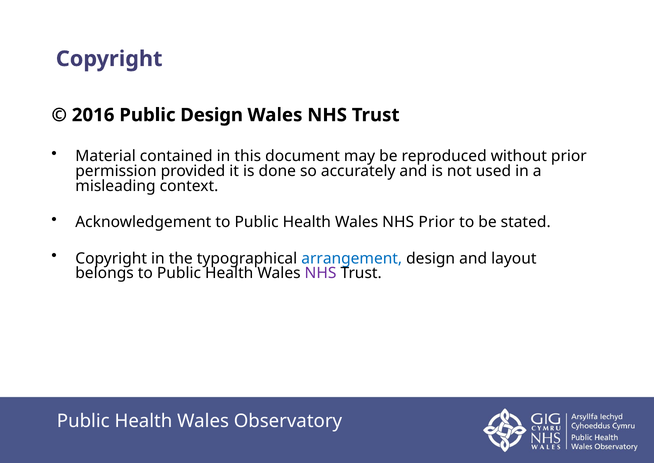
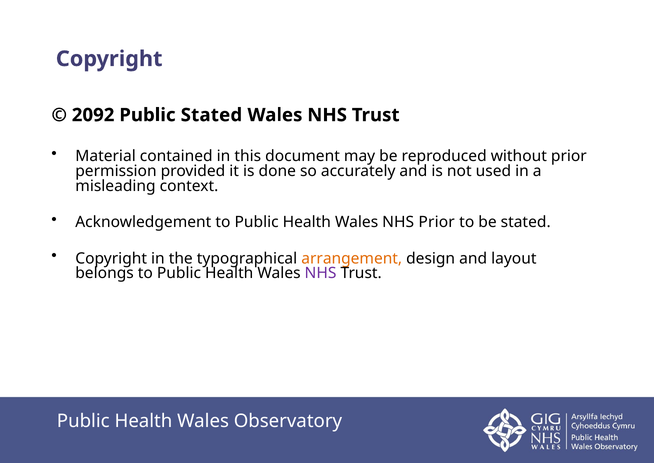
2016: 2016 -> 2092
Public Design: Design -> Stated
arrangement colour: blue -> orange
